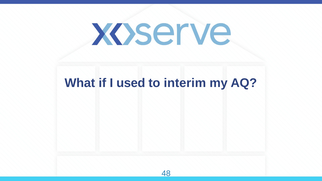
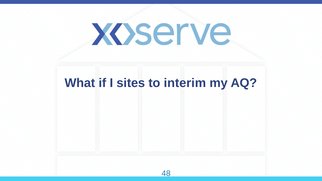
used: used -> sites
